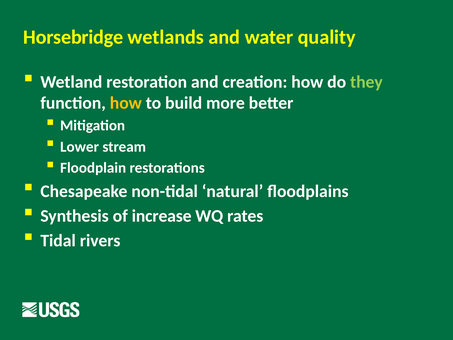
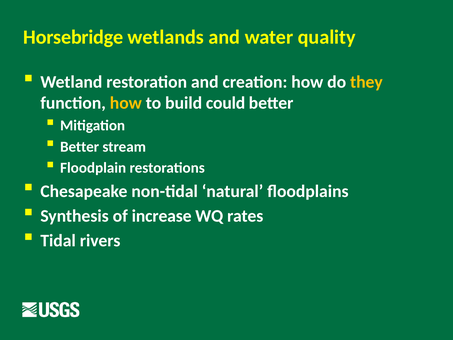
they colour: light green -> yellow
more: more -> could
Lower at (80, 147): Lower -> Better
